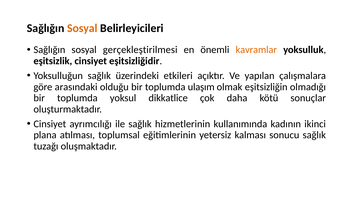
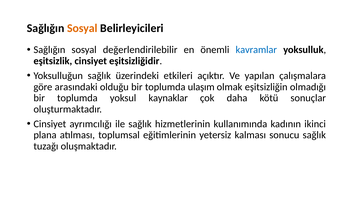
gerçekleştirilmesi: gerçekleştirilmesi -> değerlendirilebilir
kavramlar colour: orange -> blue
dikkatlice: dikkatlice -> kaynaklar
